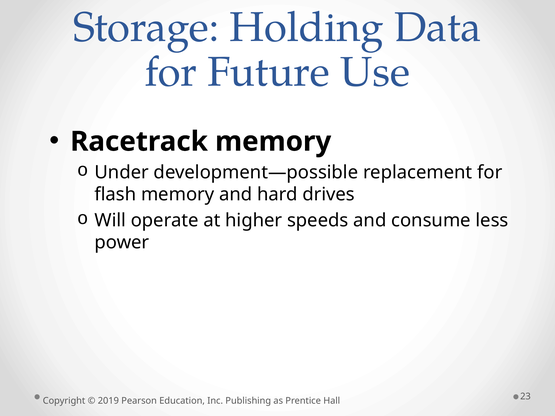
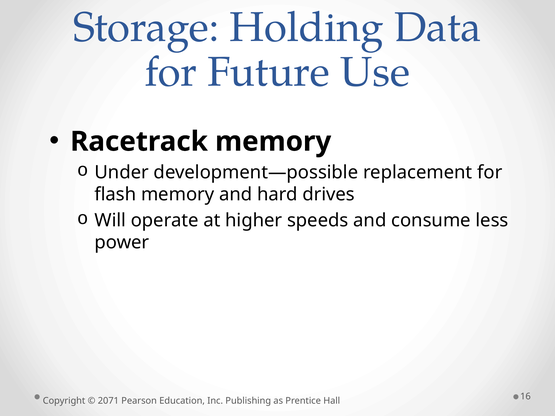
2019: 2019 -> 2071
23: 23 -> 16
